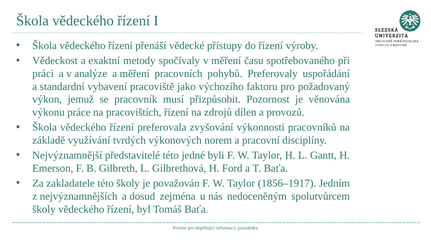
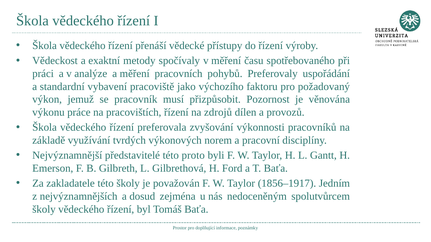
jedné: jedné -> proto
